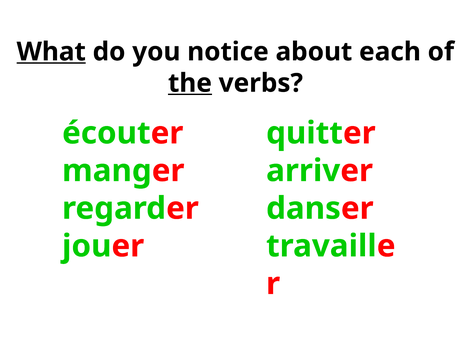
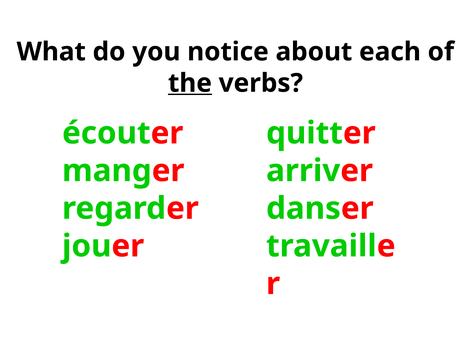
What underline: present -> none
